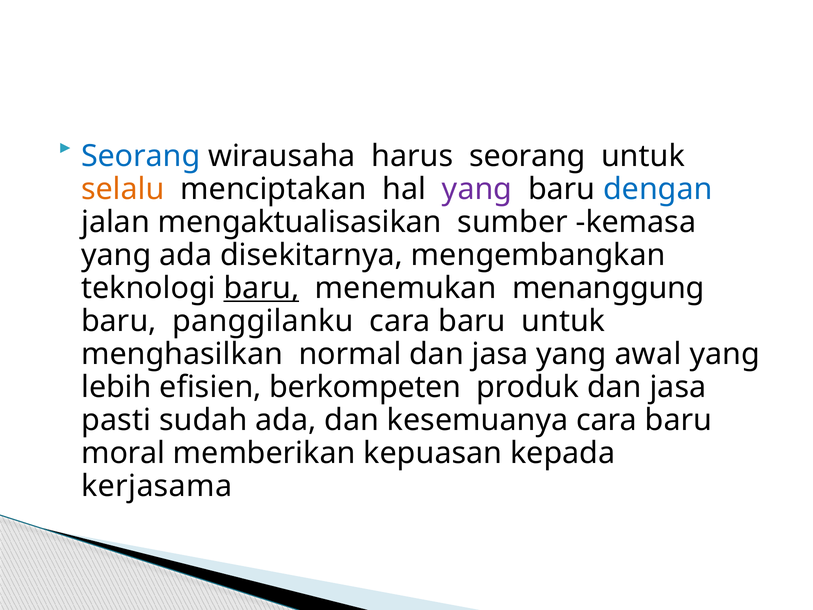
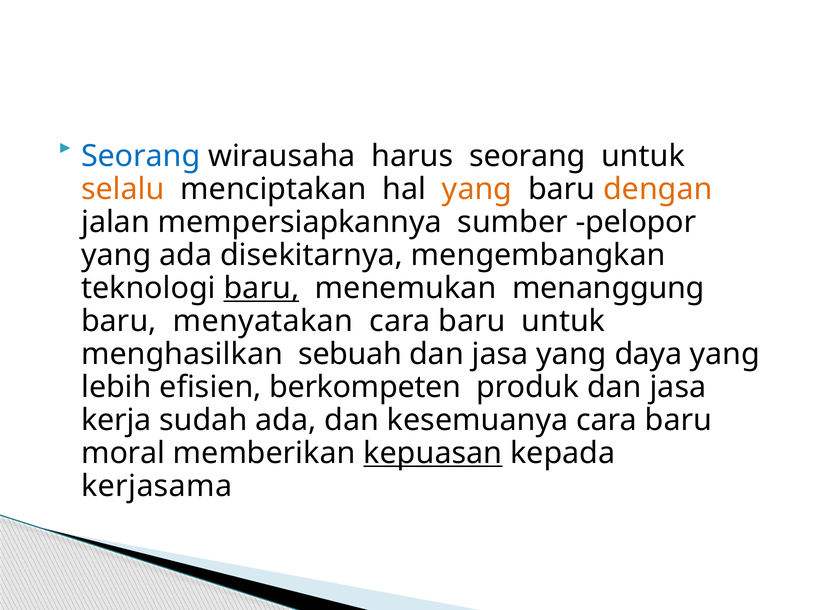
yang at (477, 189) colour: purple -> orange
dengan colour: blue -> orange
mengaktualisasikan: mengaktualisasikan -> mempersiapkannya
kemasa: kemasa -> pelopor
panggilanku: panggilanku -> menyatakan
normal: normal -> sebuah
awal: awal -> daya
pasti: pasti -> kerja
kepuasan underline: none -> present
